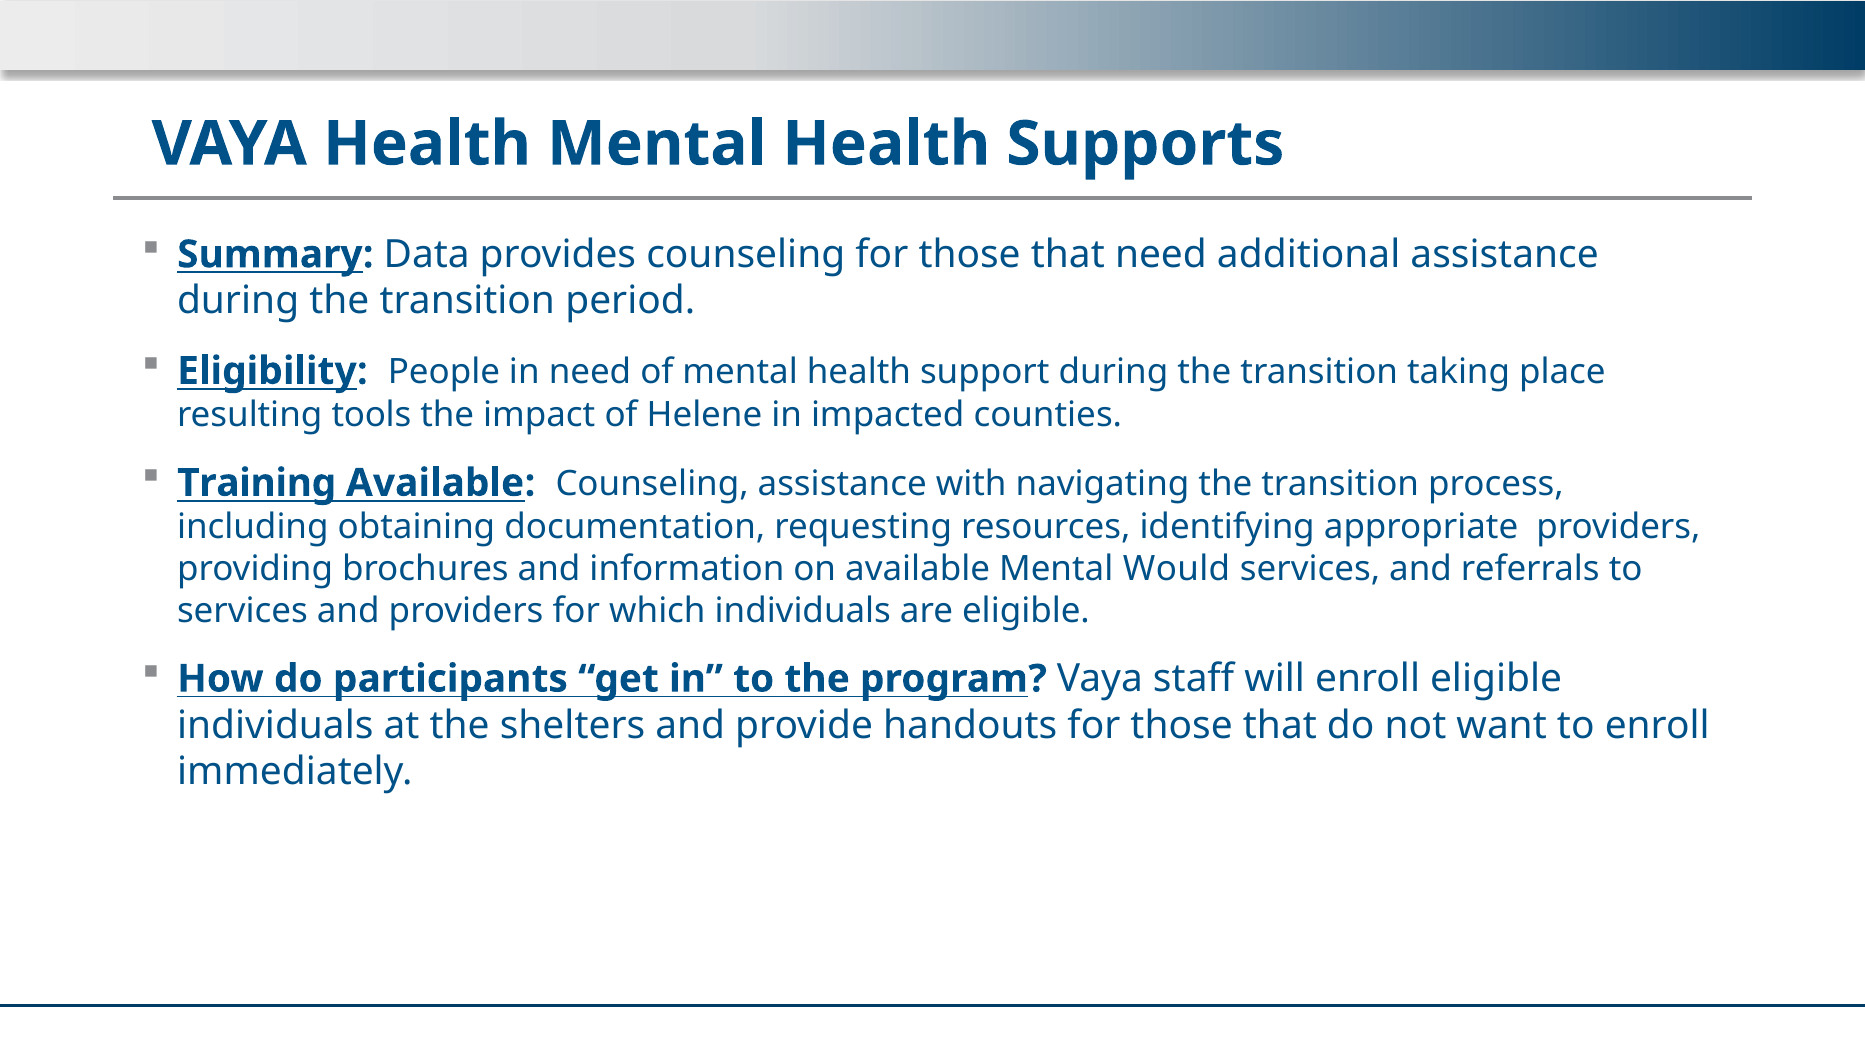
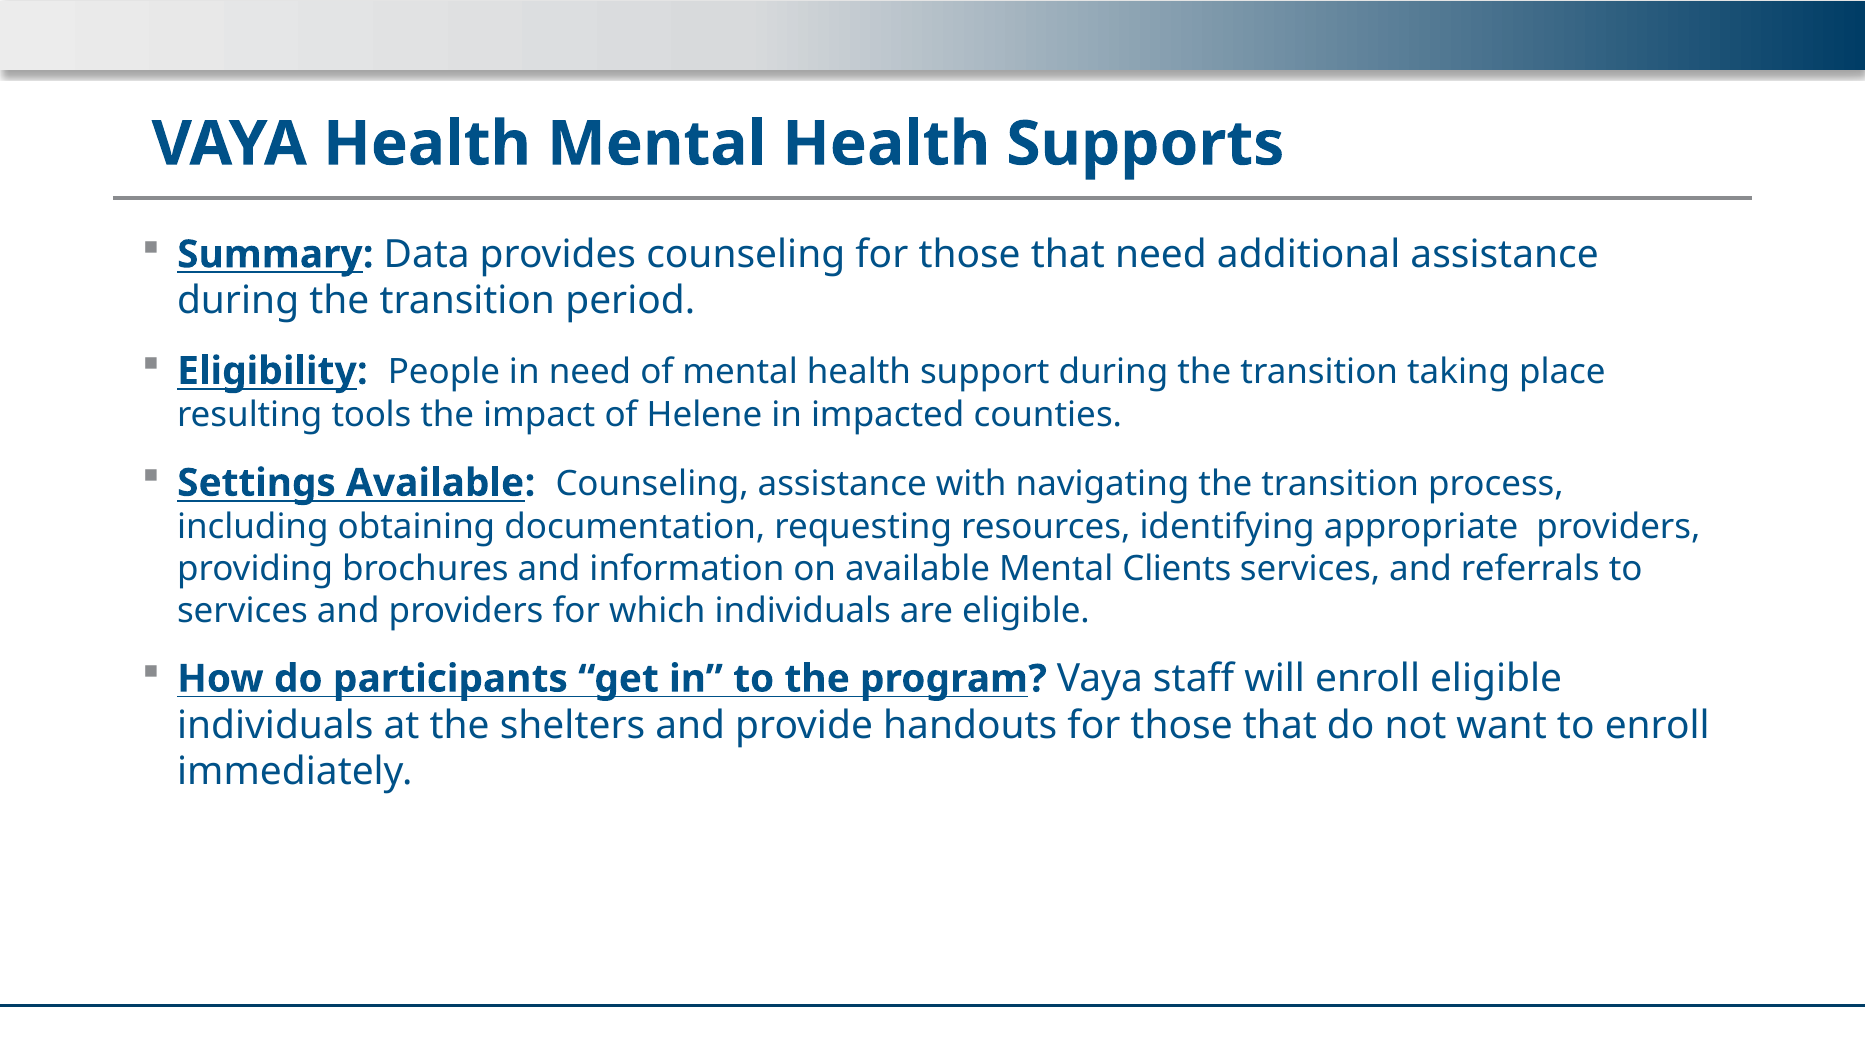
Training: Training -> Settings
Would: Would -> Clients
